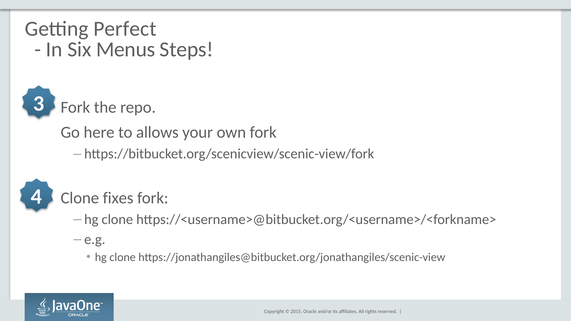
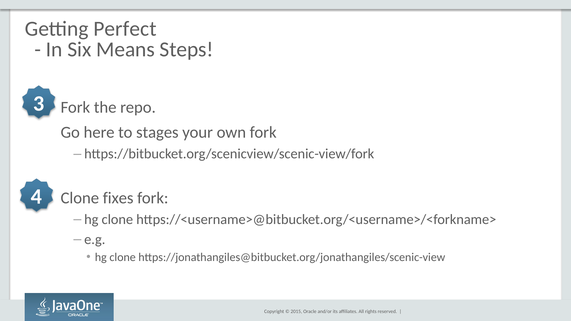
Menus: Menus -> Means
allows: allows -> stages
